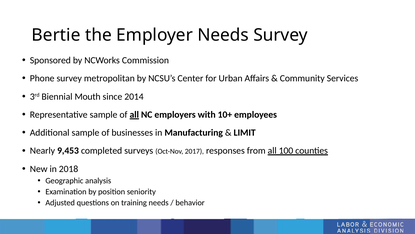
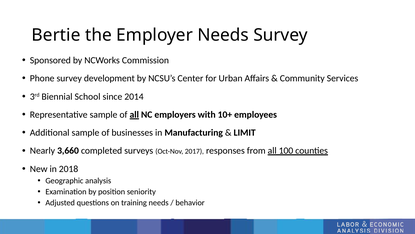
metropolitan: metropolitan -> development
Mouth: Mouth -> School
9,453: 9,453 -> 3,660
